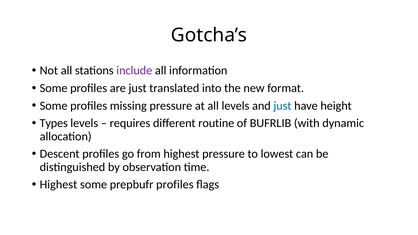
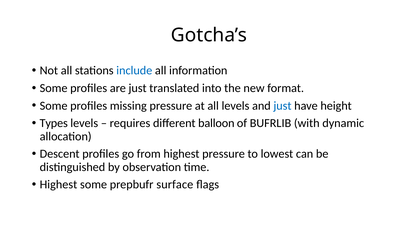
include colour: purple -> blue
routine: routine -> balloon
prepbufr profiles: profiles -> surface
